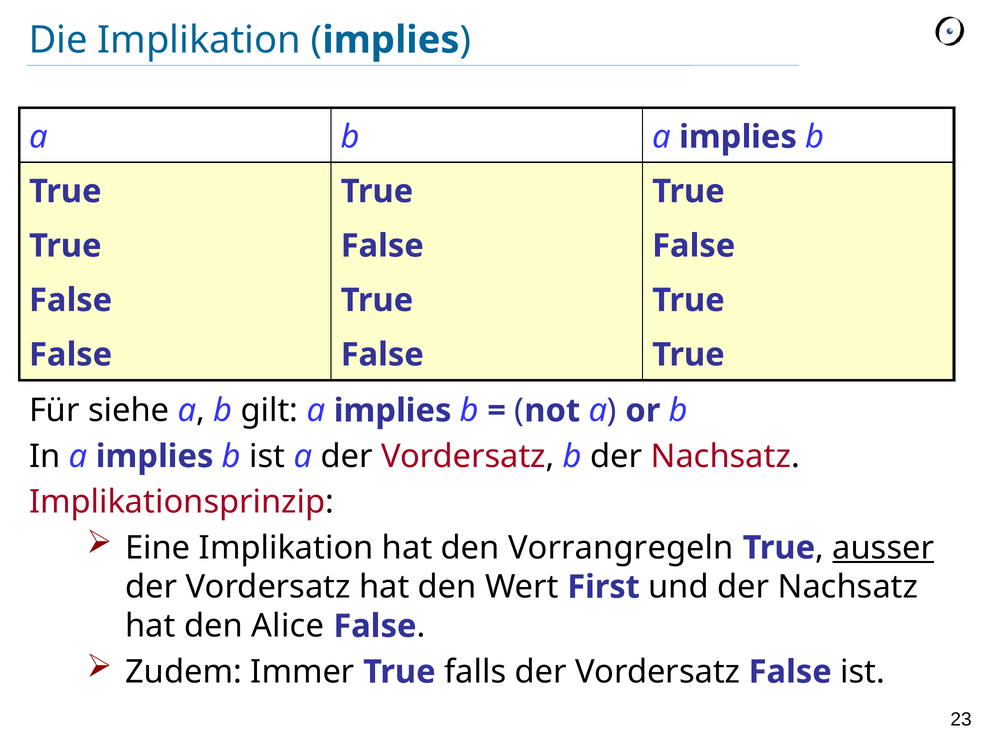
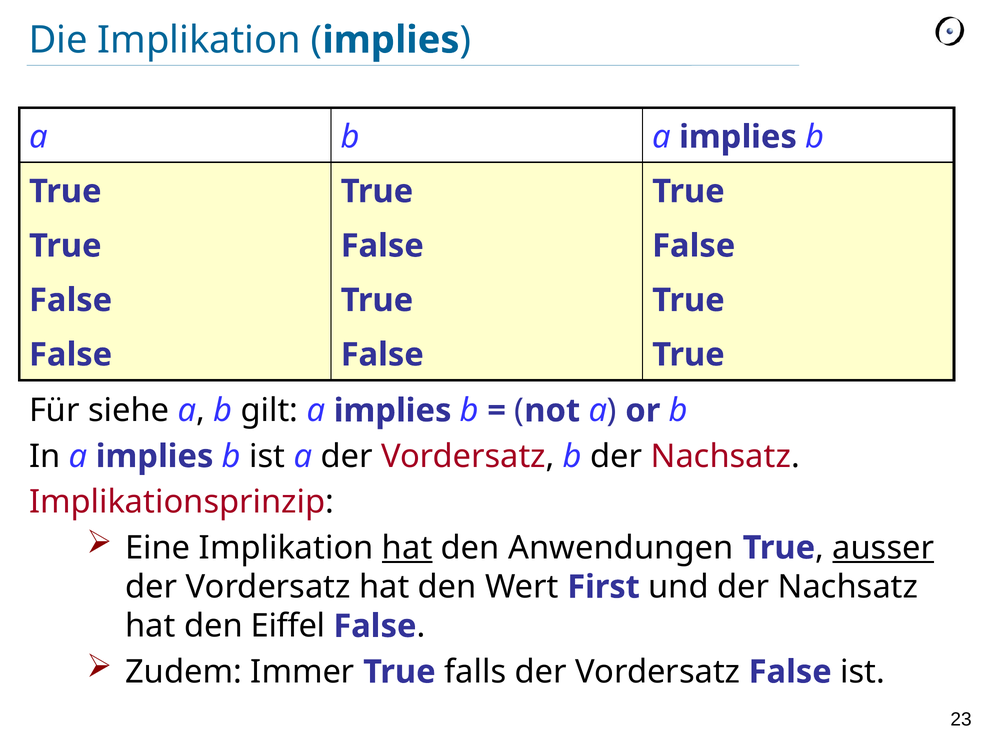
hat at (407, 548) underline: none -> present
Vorrangregeln: Vorrangregeln -> Anwendungen
Alice: Alice -> Eiffel
